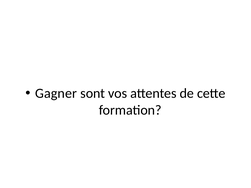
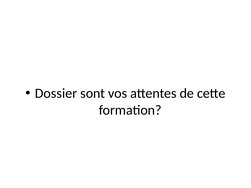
Gagner: Gagner -> Dossier
